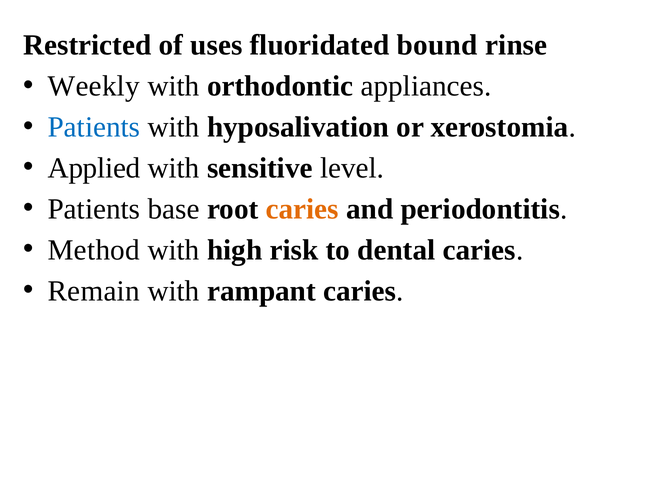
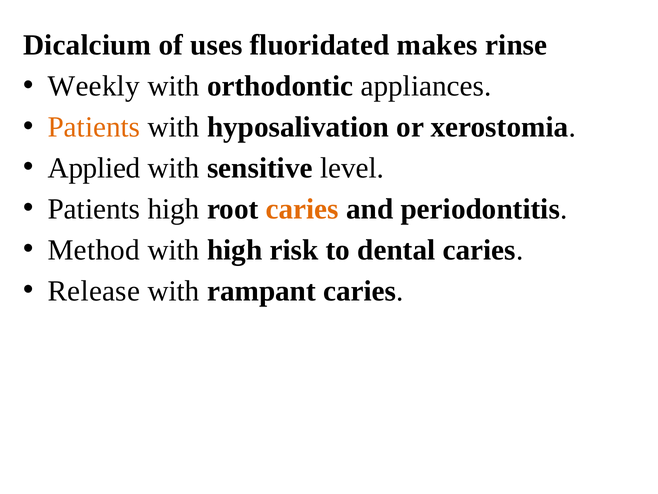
Restricted: Restricted -> Dicalcium
bound: bound -> makes
Patients at (94, 127) colour: blue -> orange
Patients base: base -> high
Remain: Remain -> Release
